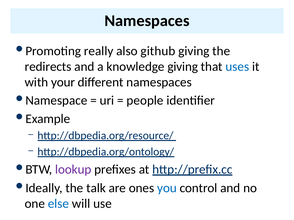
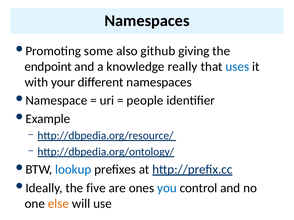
really: really -> some
redirects: redirects -> endpoint
knowledge giving: giving -> really
lookup colour: purple -> blue
talk: talk -> five
else colour: blue -> orange
